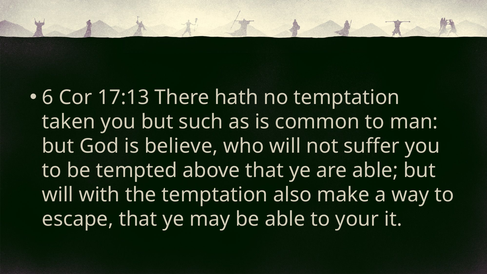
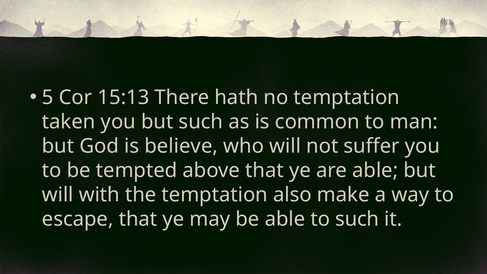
6: 6 -> 5
17:13: 17:13 -> 15:13
to your: your -> such
